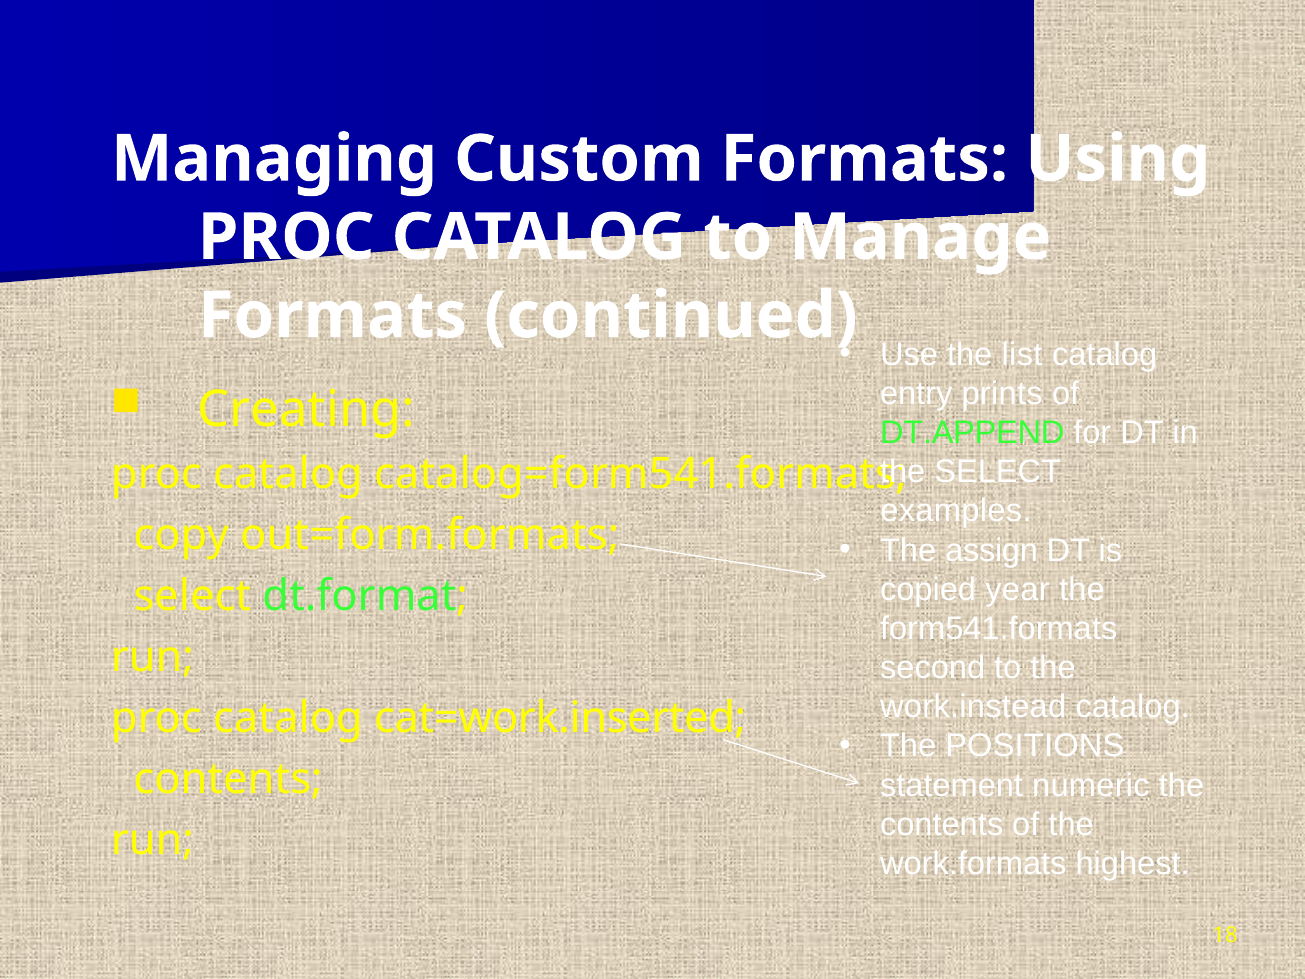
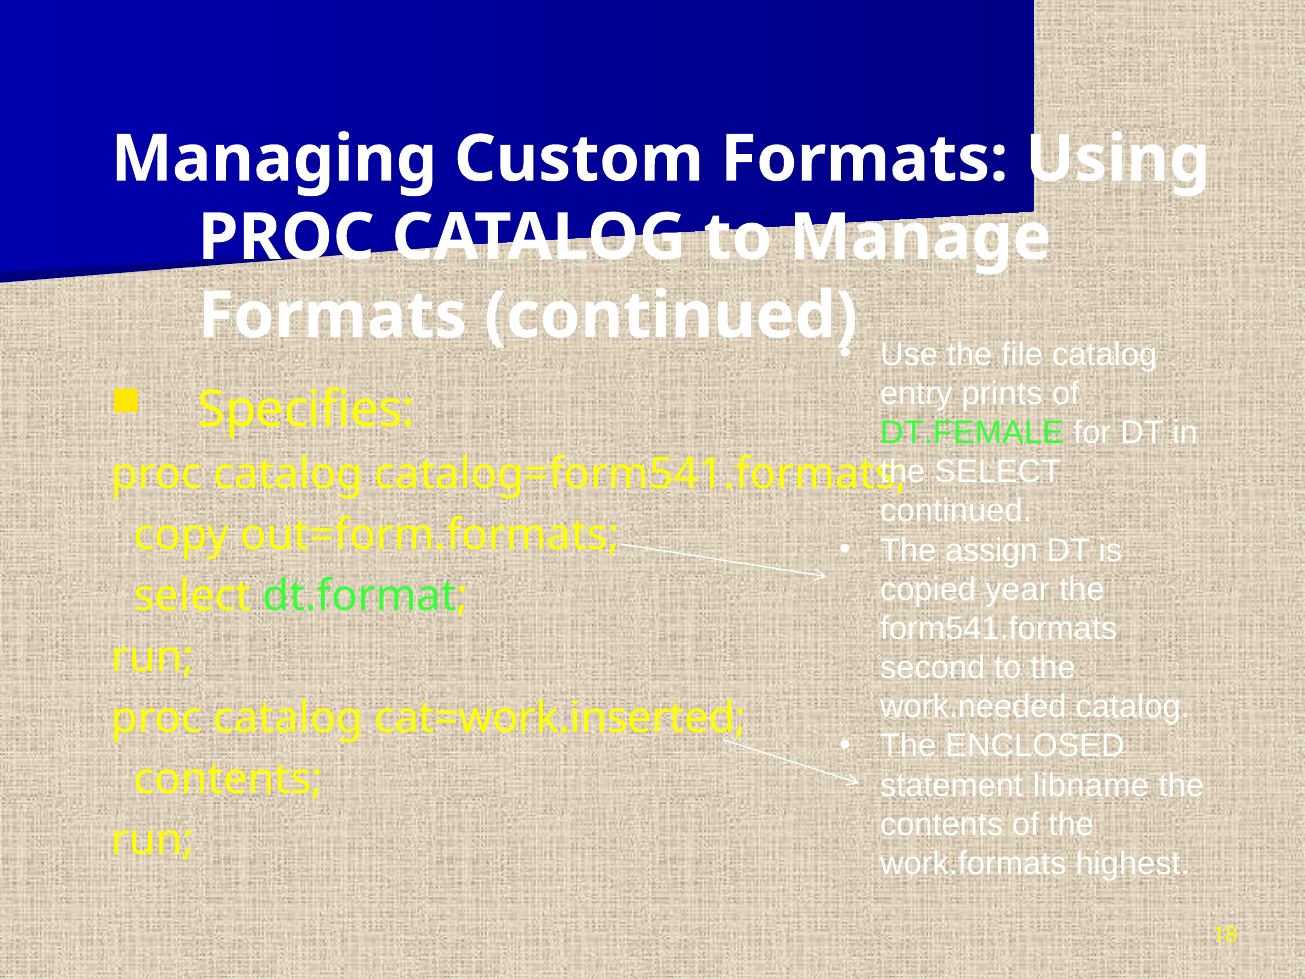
list: list -> file
Creating: Creating -> Specifies
DT.APPEND: DT.APPEND -> DT.FEMALE
examples at (956, 511): examples -> continued
work.instead: work.instead -> work.needed
POSITIONS: POSITIONS -> ENCLOSED
numeric: numeric -> libname
